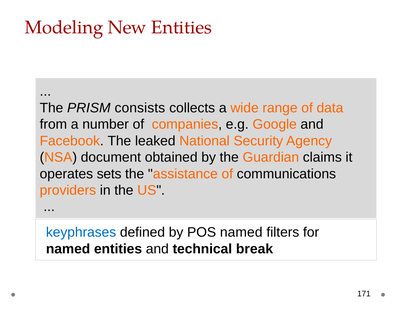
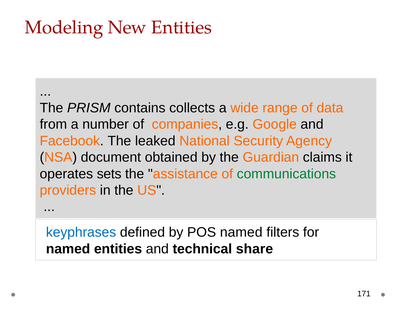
consists: consists -> contains
communications colour: black -> green
break: break -> share
